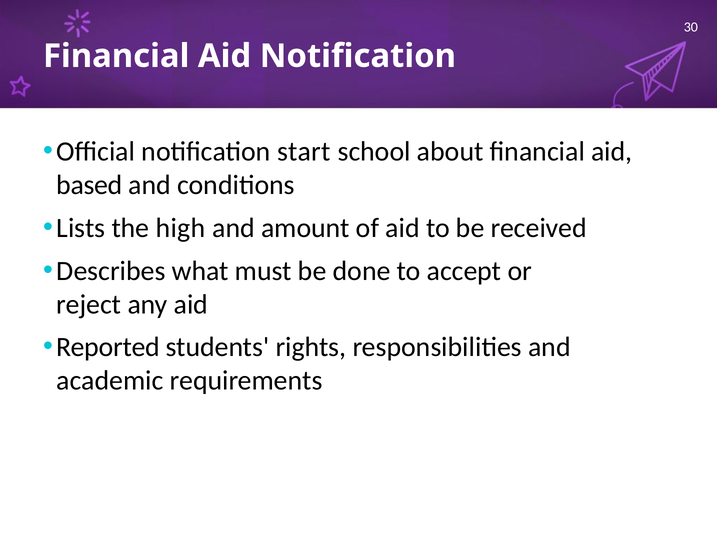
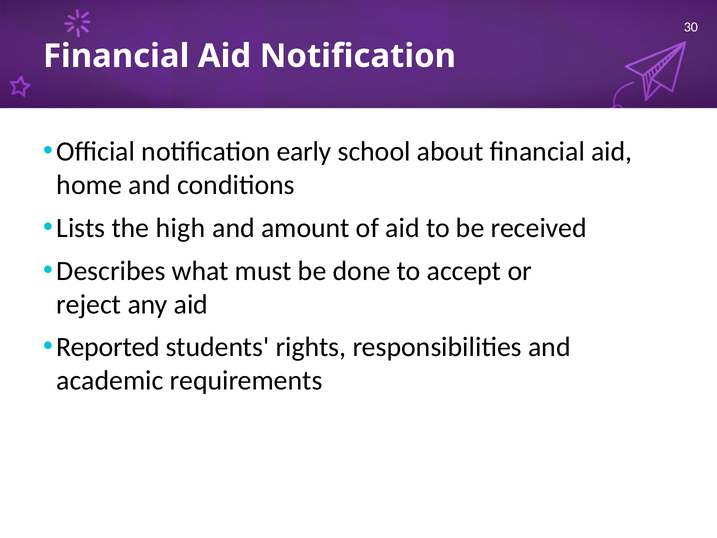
start: start -> early
based: based -> home
